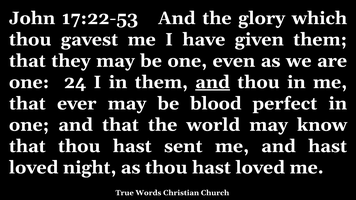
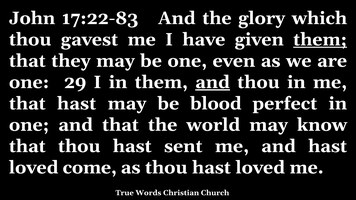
17:22-53: 17:22-53 -> 17:22-83
them at (320, 40) underline: none -> present
24: 24 -> 29
that ever: ever -> hast
night: night -> come
